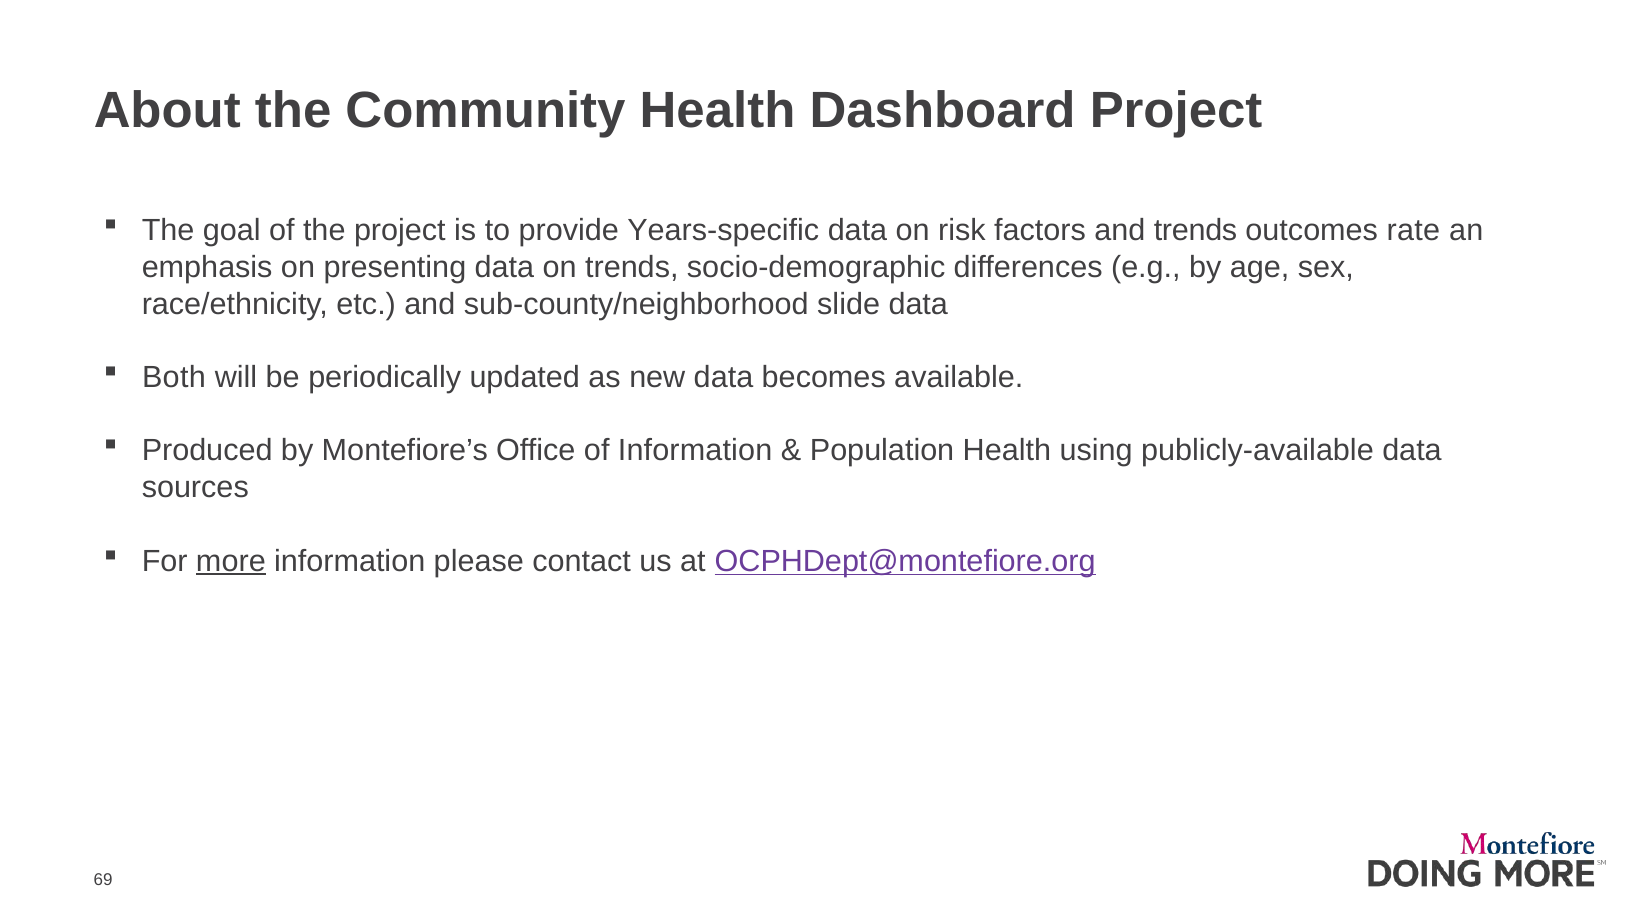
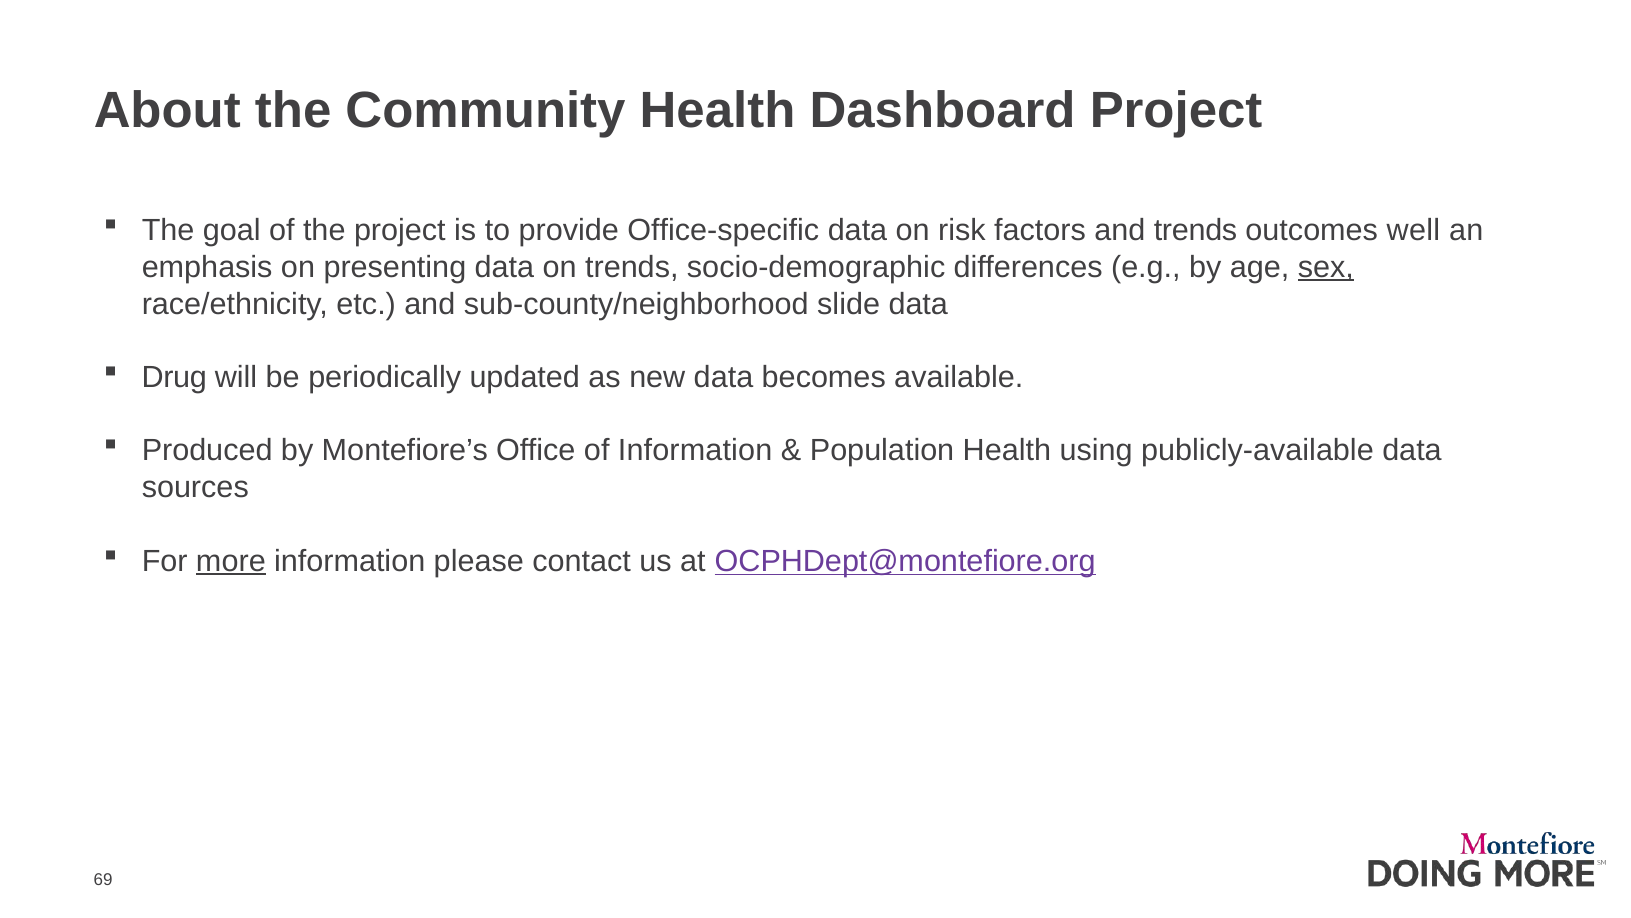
Years-specific: Years-specific -> Office-specific
rate: rate -> well
sex underline: none -> present
Both: Both -> Drug
